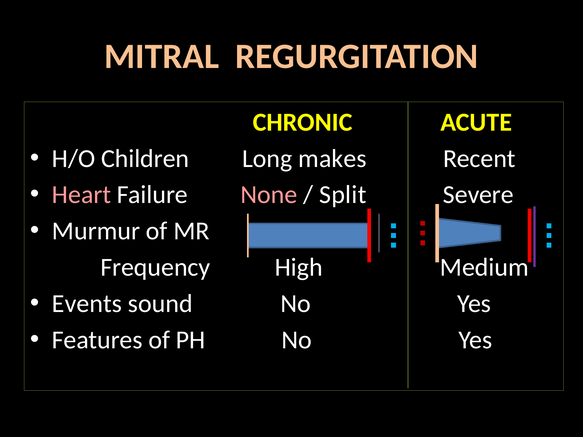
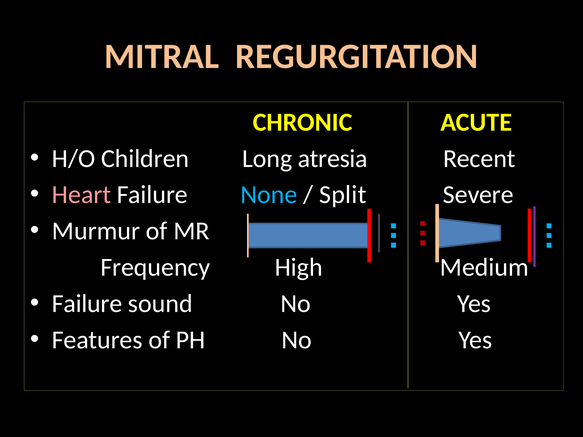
makes: makes -> atresia
None colour: pink -> light blue
Events at (87, 304): Events -> Failure
